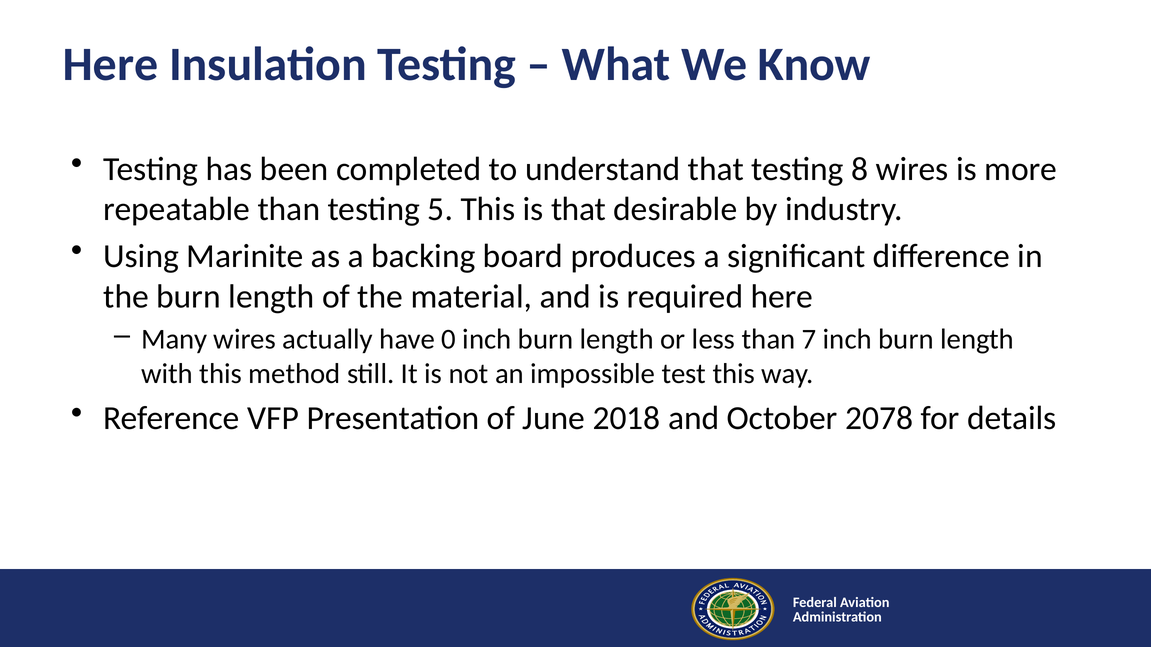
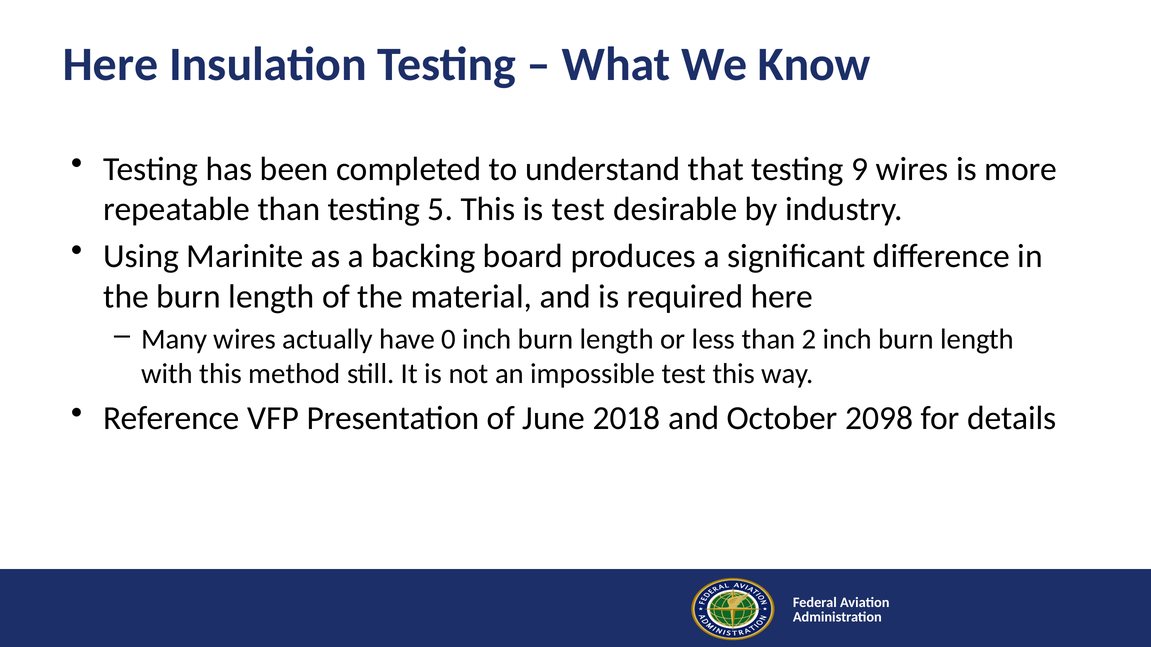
8: 8 -> 9
is that: that -> test
7: 7 -> 2
2078: 2078 -> 2098
